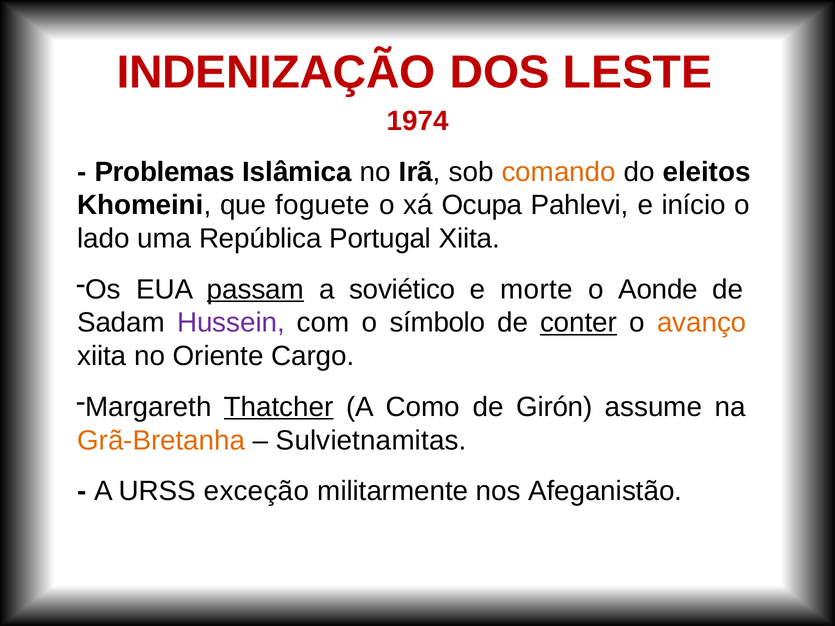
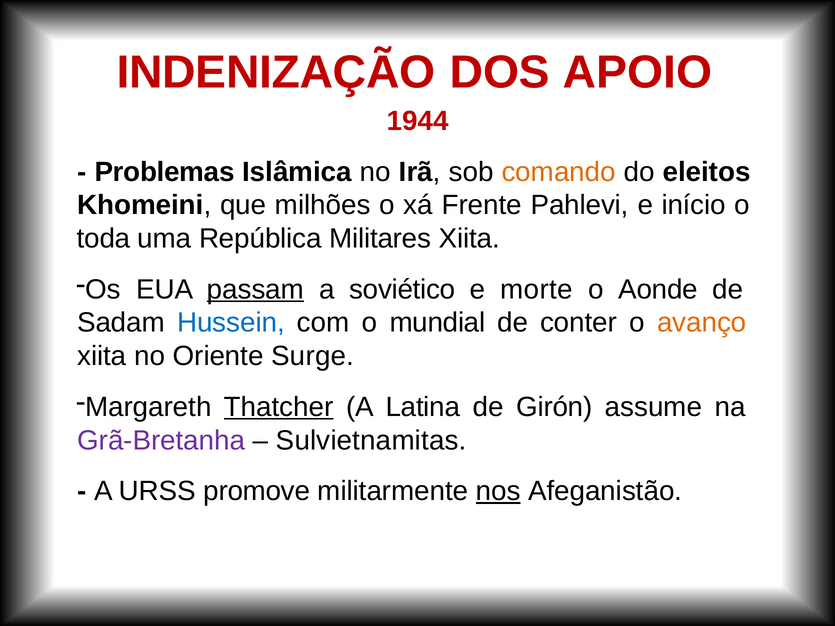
LESTE: LESTE -> APOIO
1974: 1974 -> 1944
foguete: foguete -> milhões
Ocupa: Ocupa -> Frente
lado: lado -> toda
Portugal: Portugal -> Militares
Hussein colour: purple -> blue
símbolo: símbolo -> mundial
conter underline: present -> none
Cargo: Cargo -> Surge
Como: Como -> Latina
Grã-Bretanha colour: orange -> purple
exceção: exceção -> promove
nos underline: none -> present
